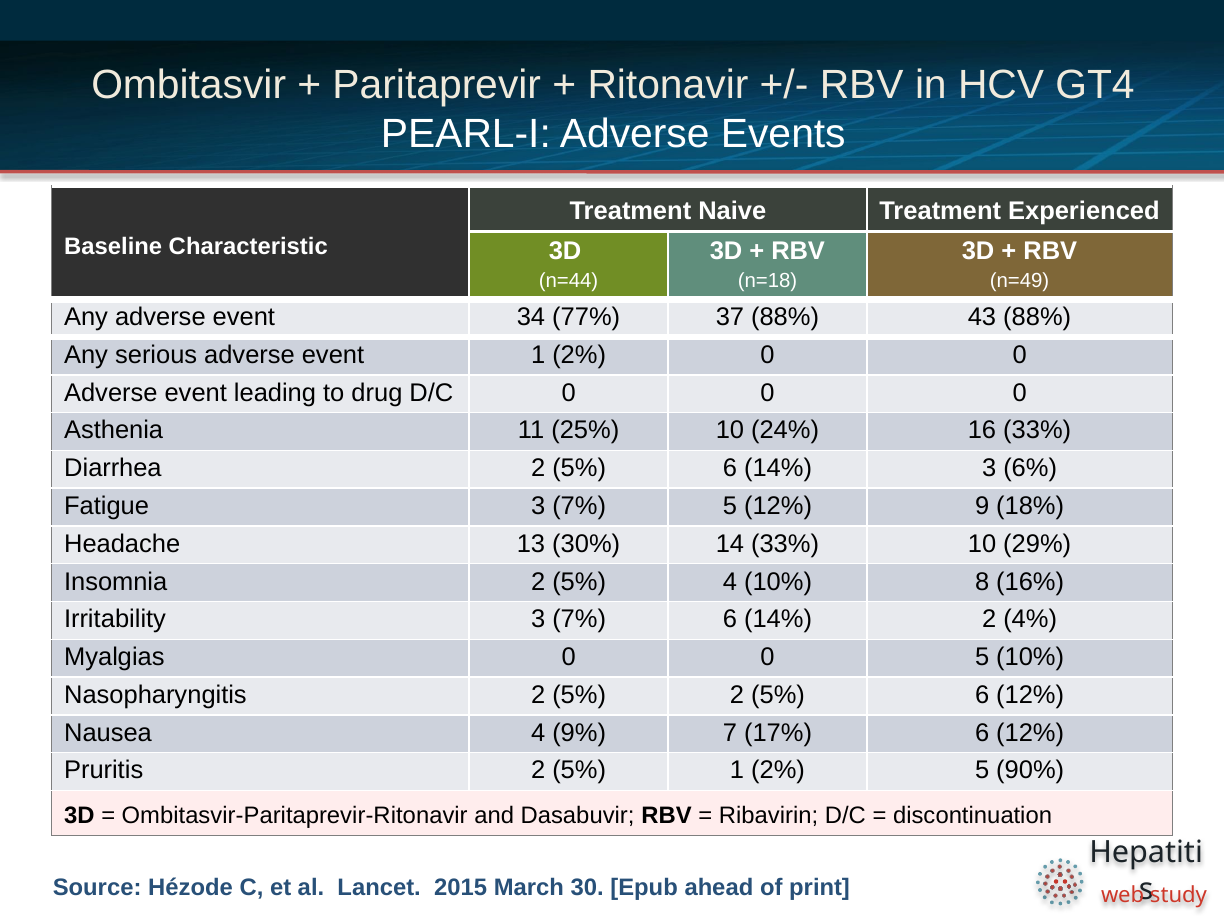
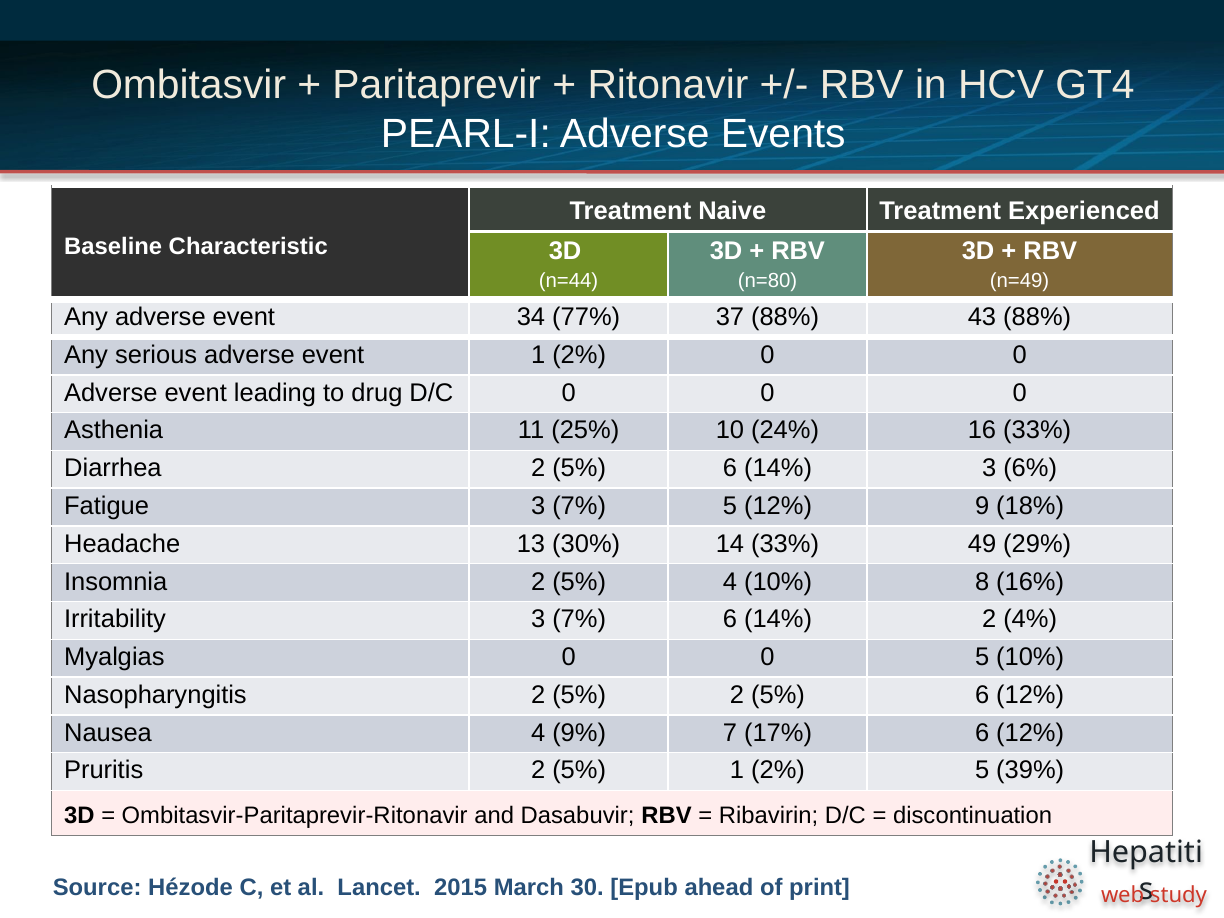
n=18: n=18 -> n=80
33% 10: 10 -> 49
90%: 90% -> 39%
